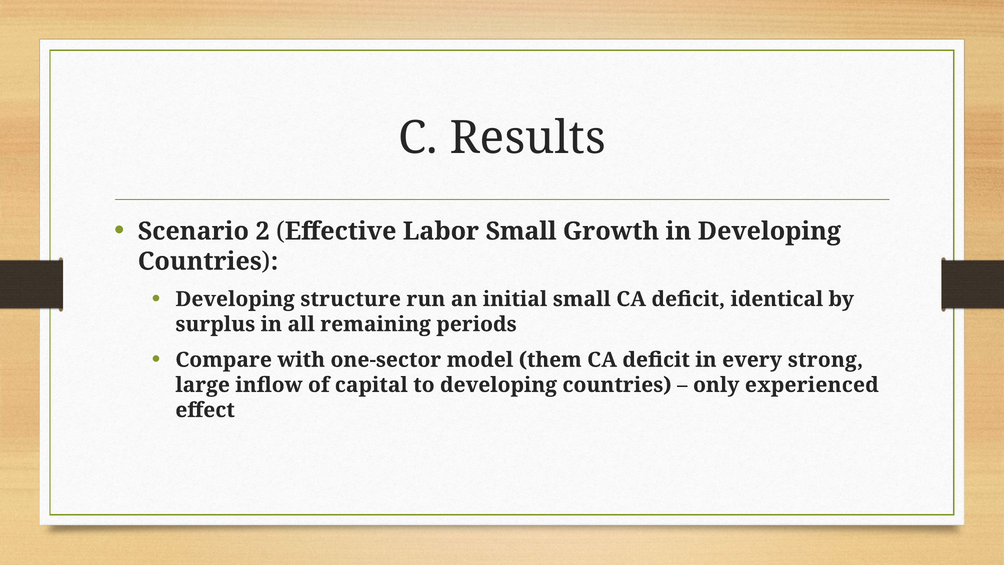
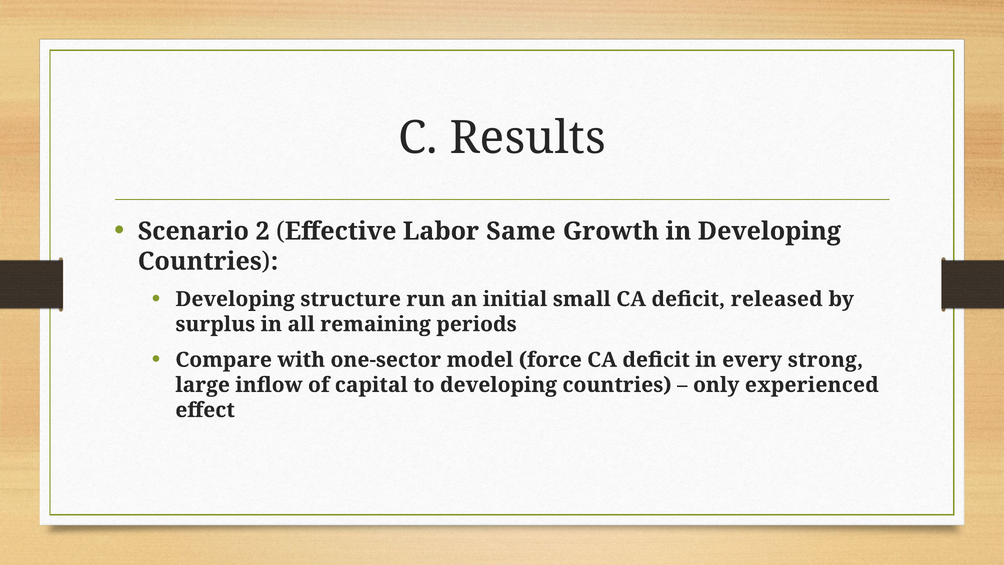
Labor Small: Small -> Same
identical: identical -> released
them: them -> force
